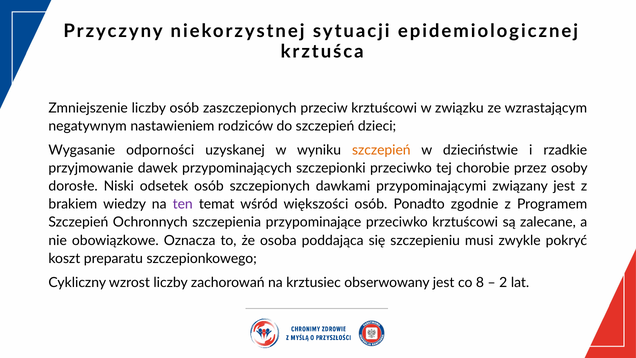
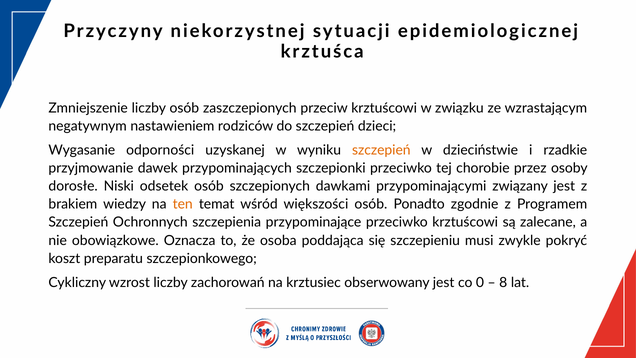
ten colour: purple -> orange
8: 8 -> 0
2: 2 -> 8
